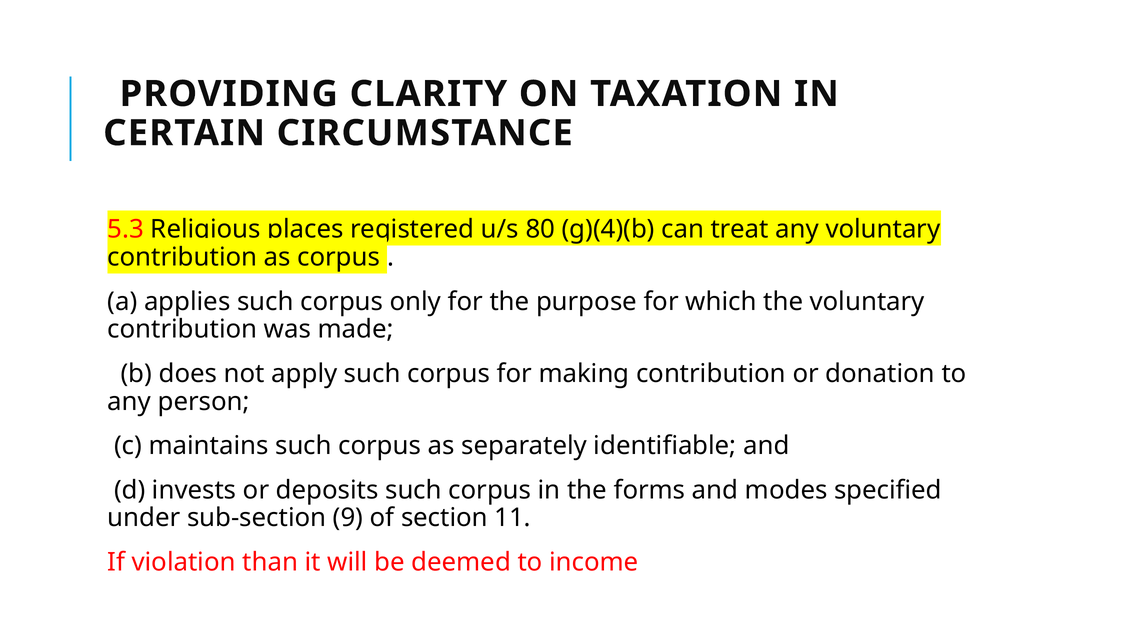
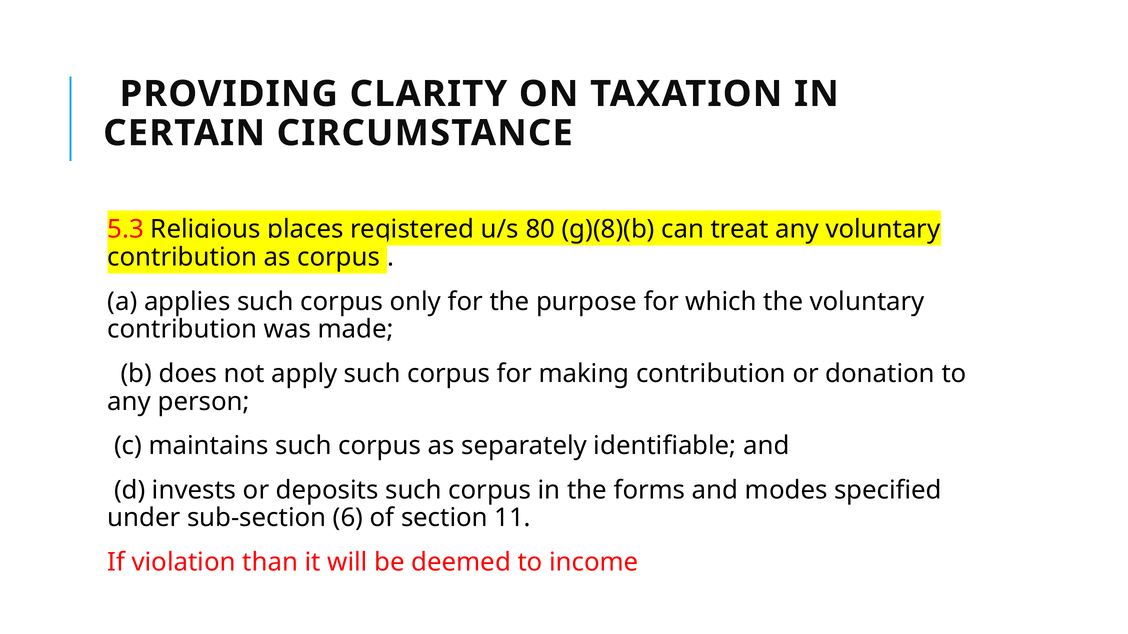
g)(4)(b: g)(4)(b -> g)(8)(b
9: 9 -> 6
